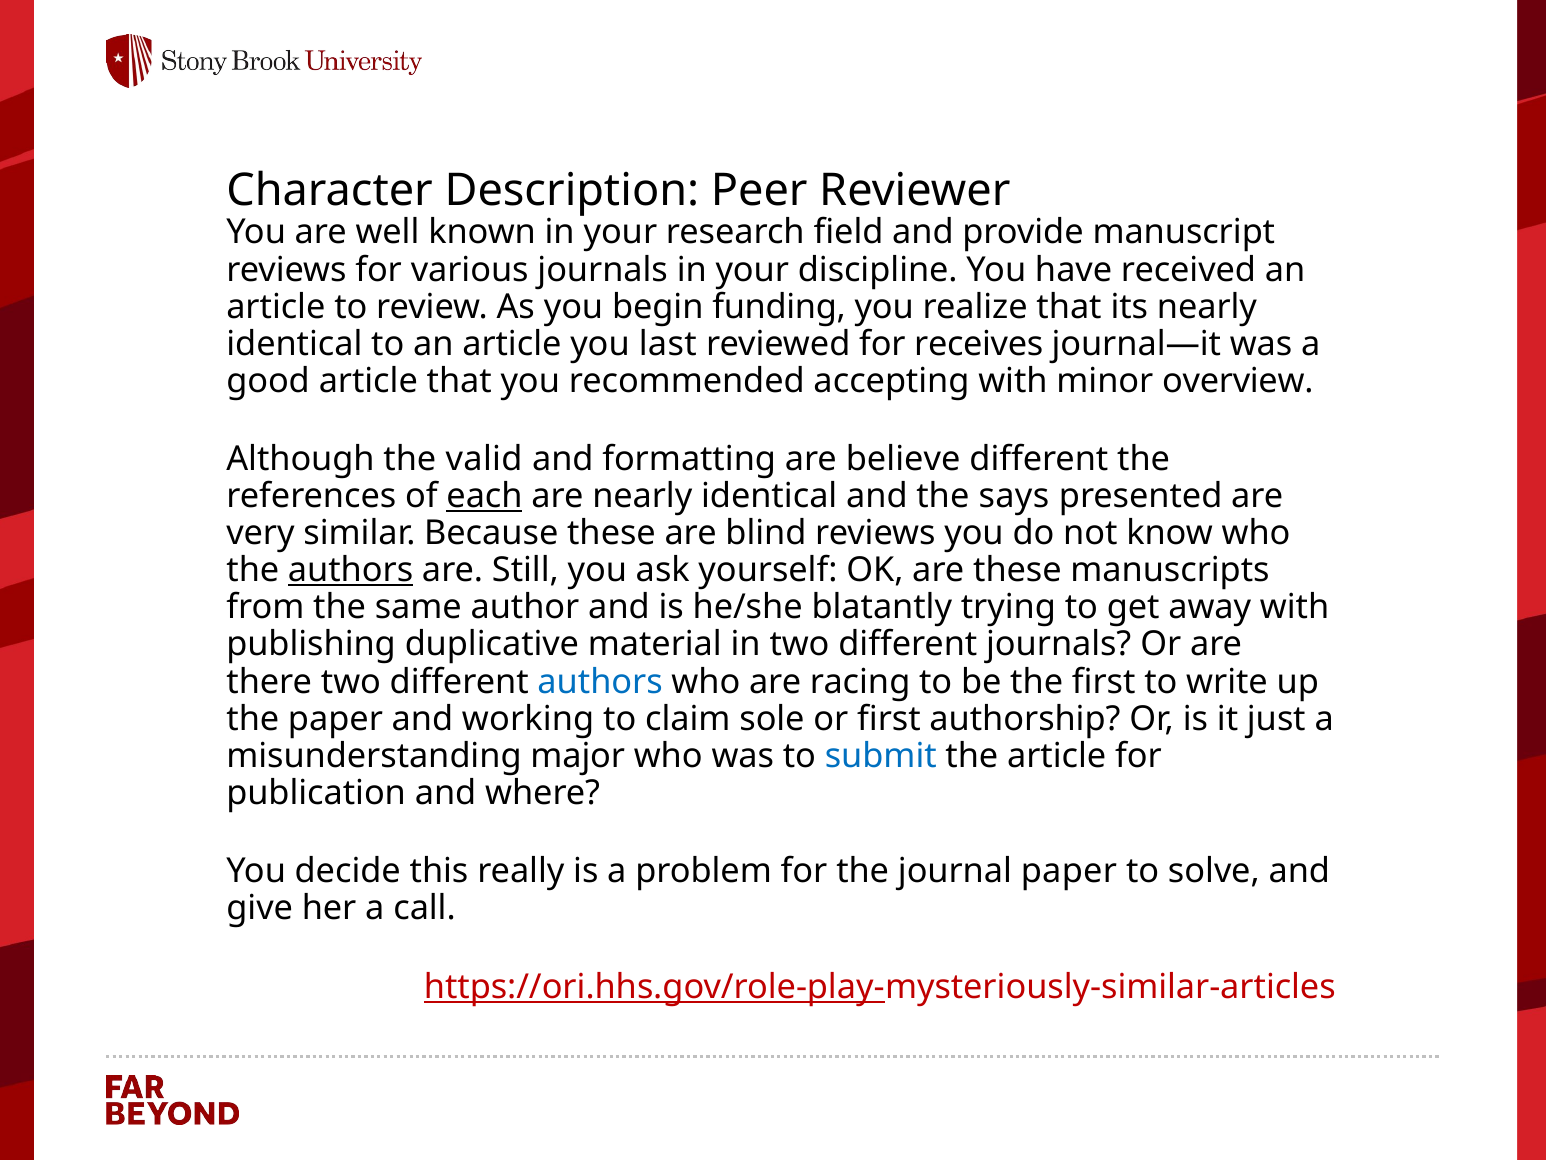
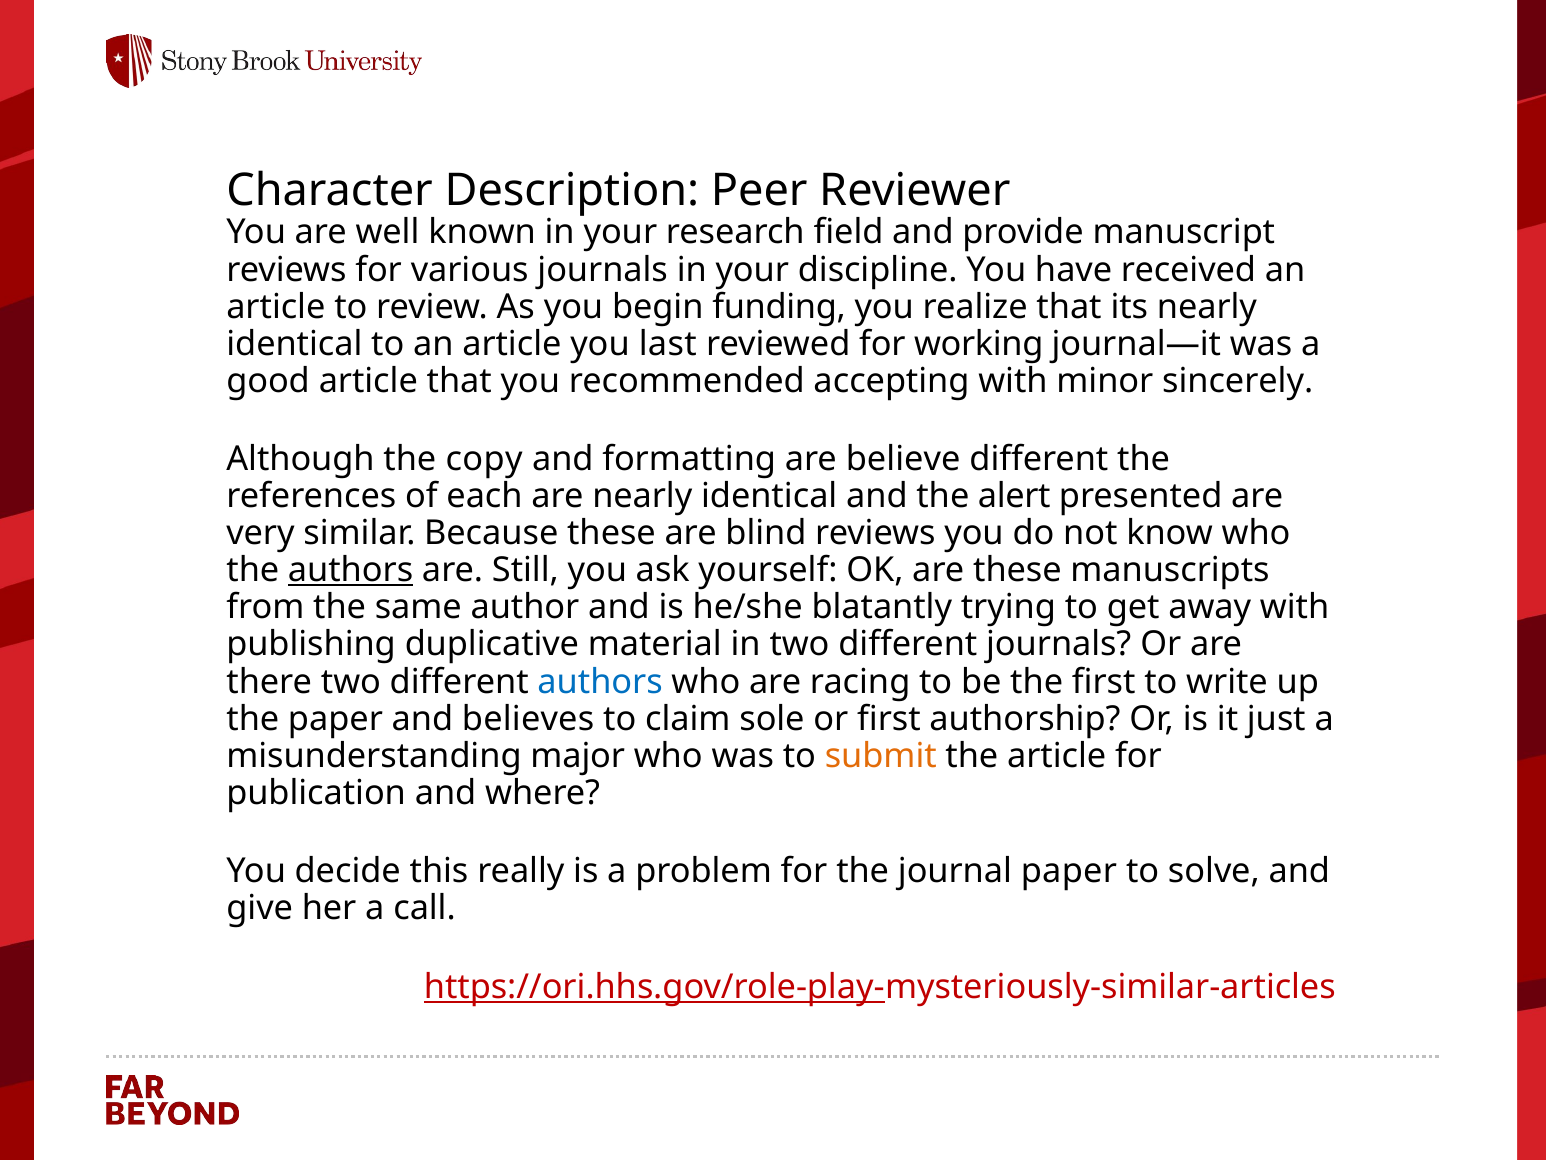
receives: receives -> working
overview: overview -> sincerely
valid: valid -> copy
each underline: present -> none
says: says -> alert
working: working -> believes
submit colour: blue -> orange
